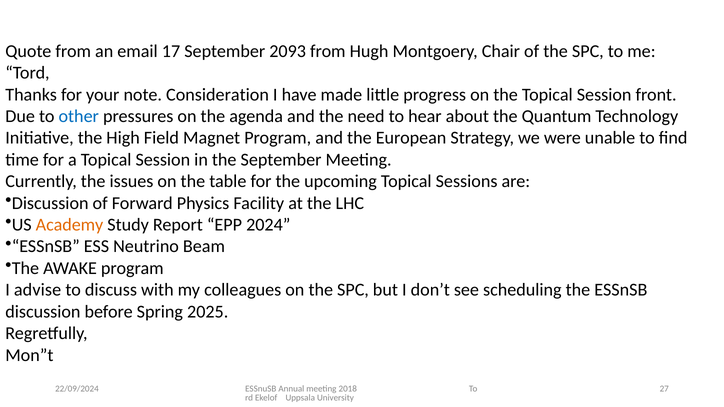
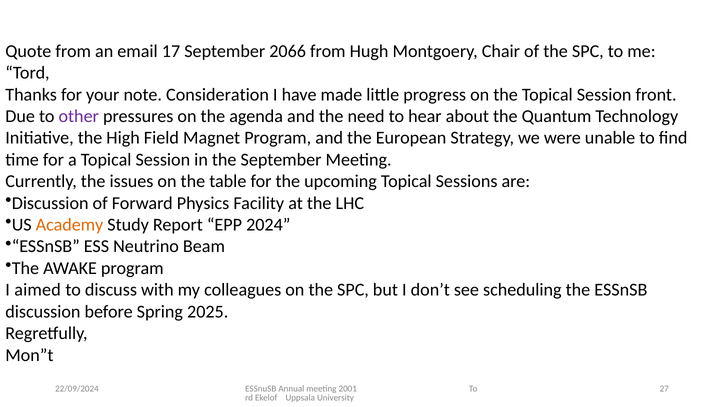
2093: 2093 -> 2066
other colour: blue -> purple
advise: advise -> aimed
2018: 2018 -> 2001
